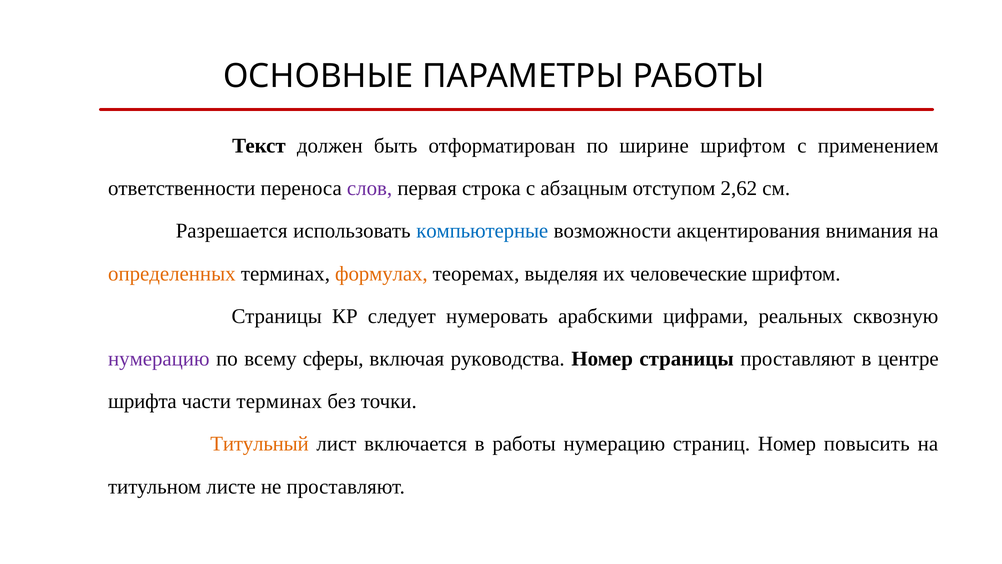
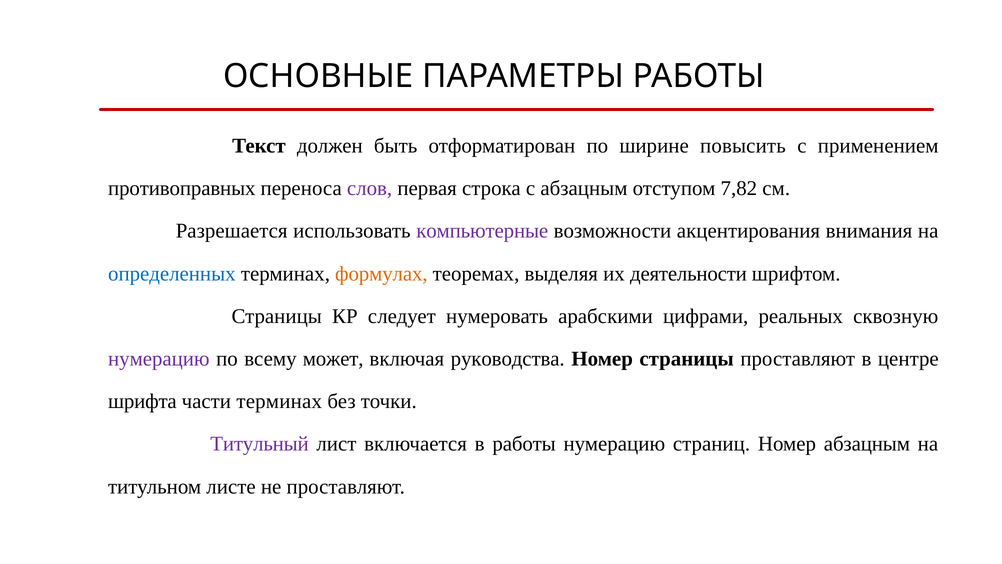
ширине шрифтом: шрифтом -> повысить
ответственности: ответственности -> противоправных
2,62: 2,62 -> 7,82
компьютерные colour: blue -> purple
определенных colour: orange -> blue
человеческие: человеческие -> деятельности
сферы: сферы -> может
Титульный colour: orange -> purple
Номер повысить: повысить -> абзацным
